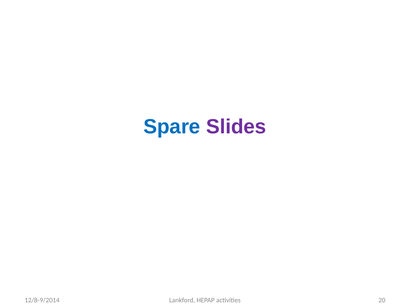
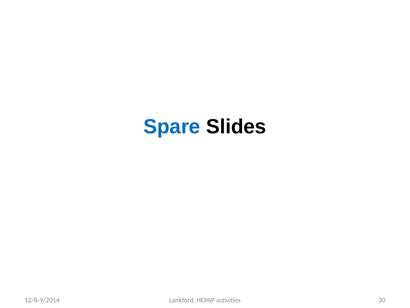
Slides colour: purple -> black
